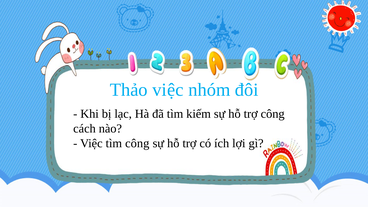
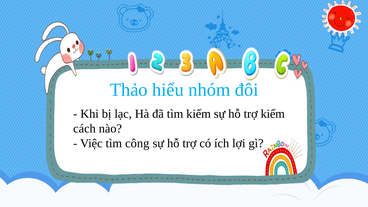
Thảo việc: việc -> hiểu
trợ công: công -> kiếm
